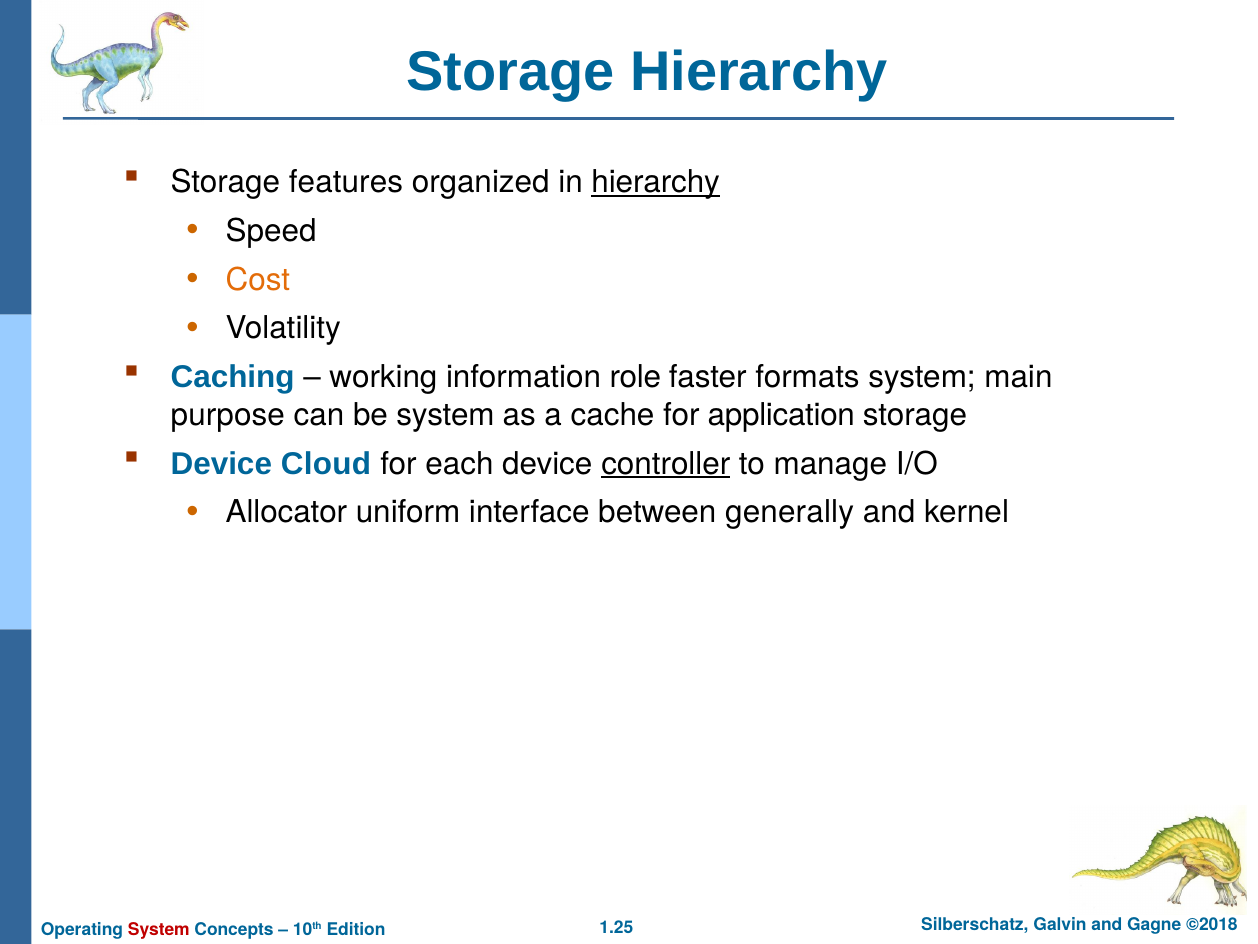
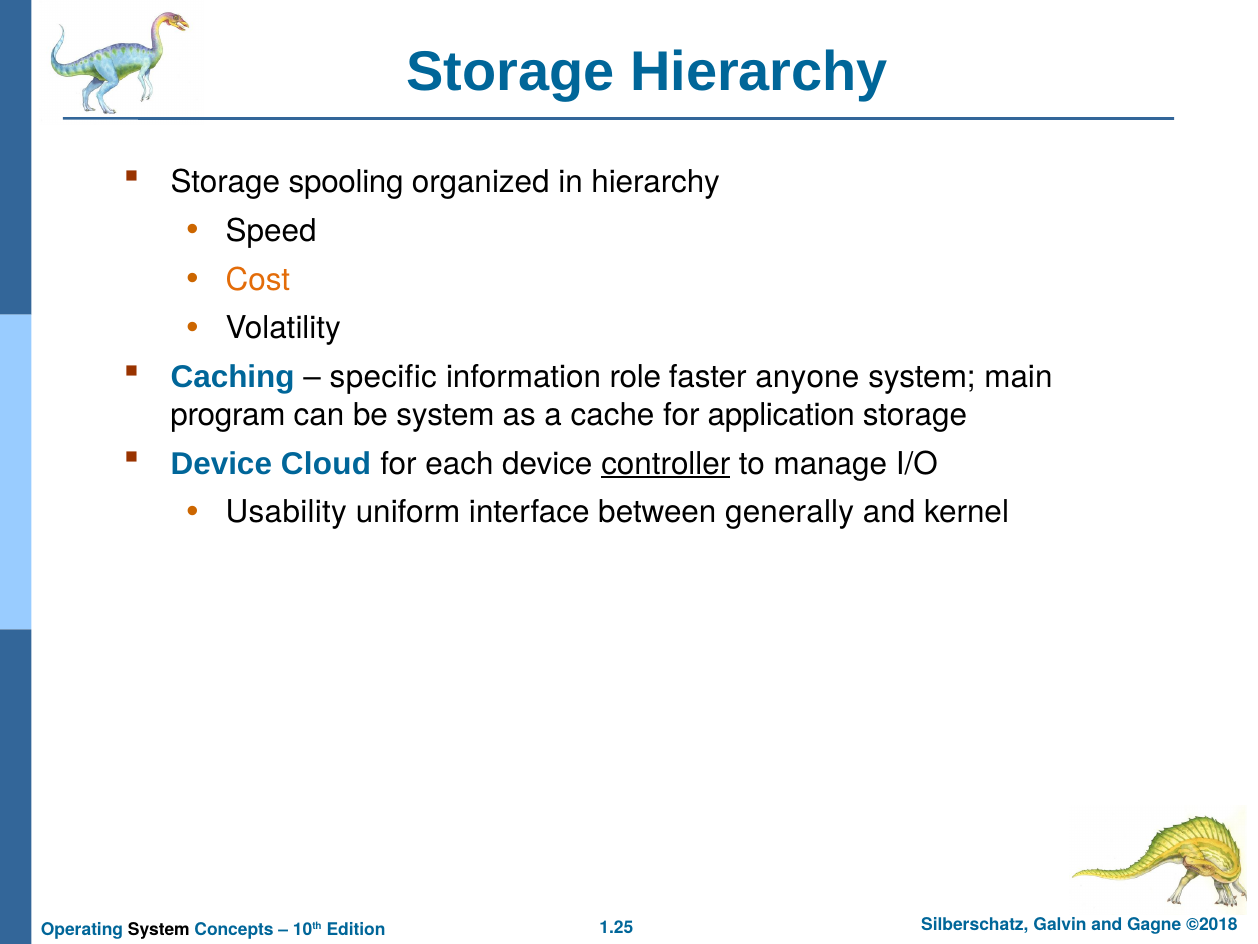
features: features -> spooling
hierarchy at (656, 182) underline: present -> none
working: working -> specific
formats: formats -> anyone
purpose: purpose -> program
Allocator: Allocator -> Usability
System at (159, 929) colour: red -> black
